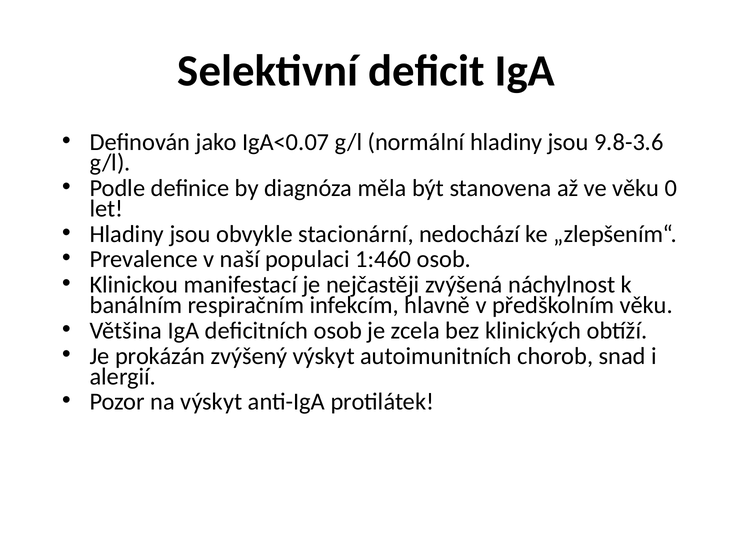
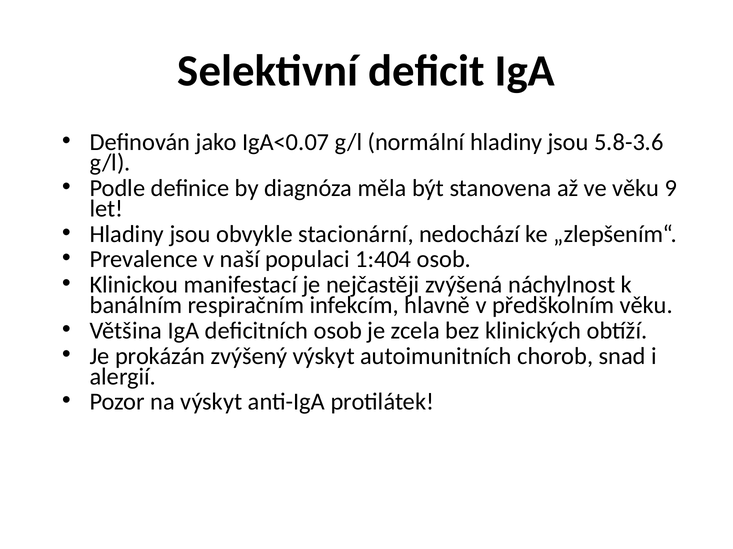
9.8-3.6: 9.8-3.6 -> 5.8-3.6
0: 0 -> 9
1:460: 1:460 -> 1:404
